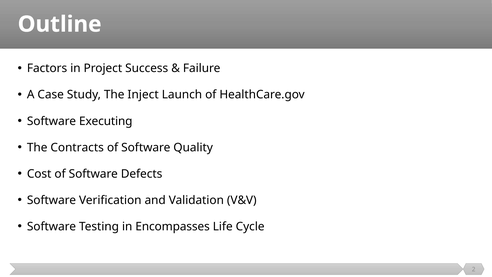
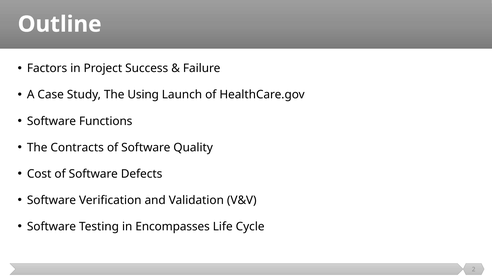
Inject: Inject -> Using
Executing: Executing -> Functions
